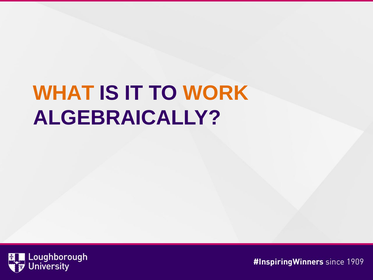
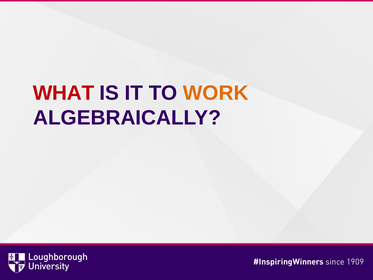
WHAT colour: orange -> red
